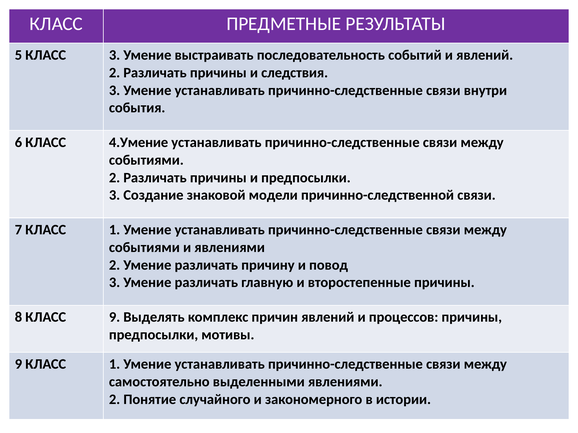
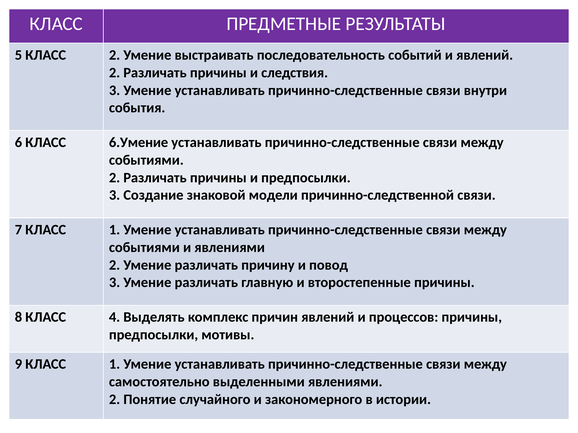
КЛАСС 3: 3 -> 2
4.Умение: 4.Умение -> 6.Умение
КЛАСС 9: 9 -> 4
